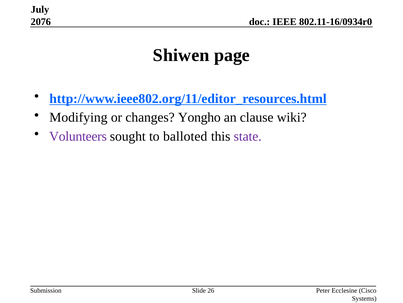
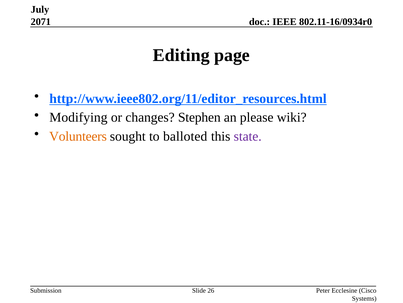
2076: 2076 -> 2071
Shiwen: Shiwen -> Editing
Yongho: Yongho -> Stephen
clause: clause -> please
Volunteers colour: purple -> orange
